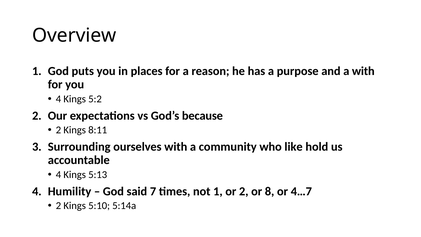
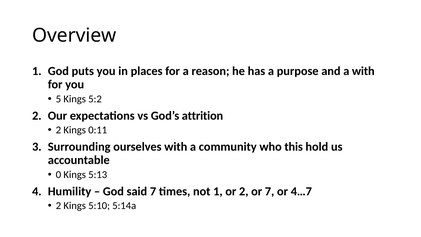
4 at (58, 99): 4 -> 5
because: because -> attrition
8:11: 8:11 -> 0:11
like: like -> this
4 at (58, 174): 4 -> 0
or 8: 8 -> 7
